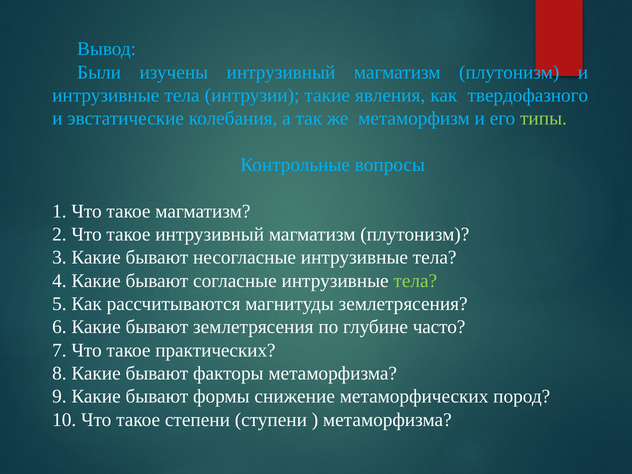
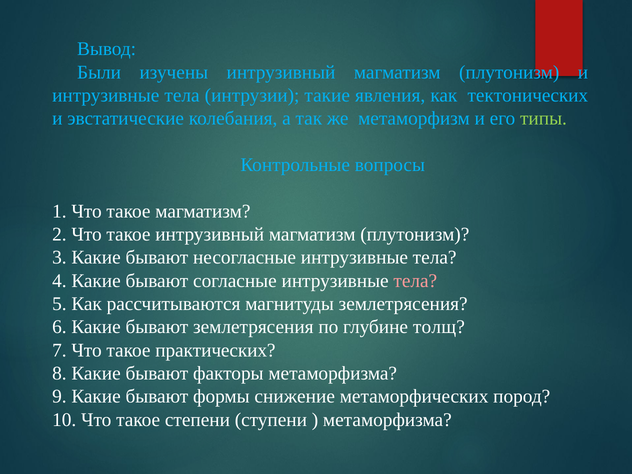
твердофазного: твердофазного -> тектонических
тела at (415, 281) colour: light green -> pink
часто: часто -> толщ
